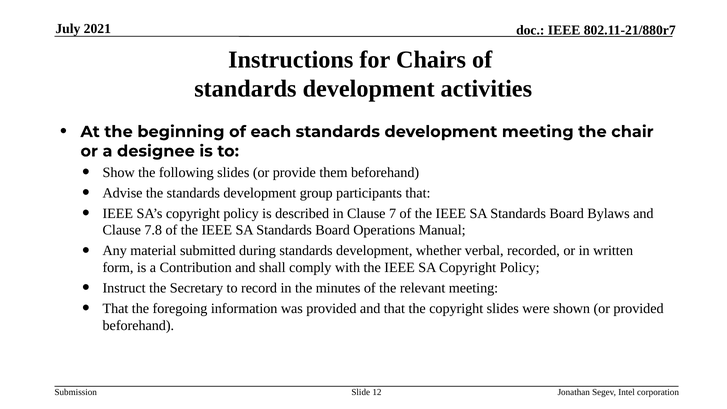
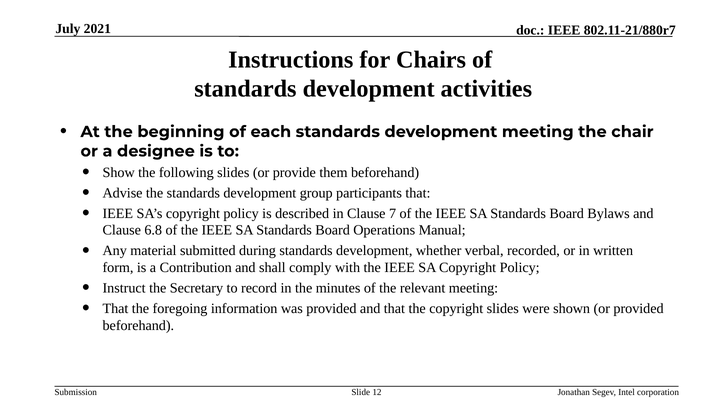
7.8: 7.8 -> 6.8
